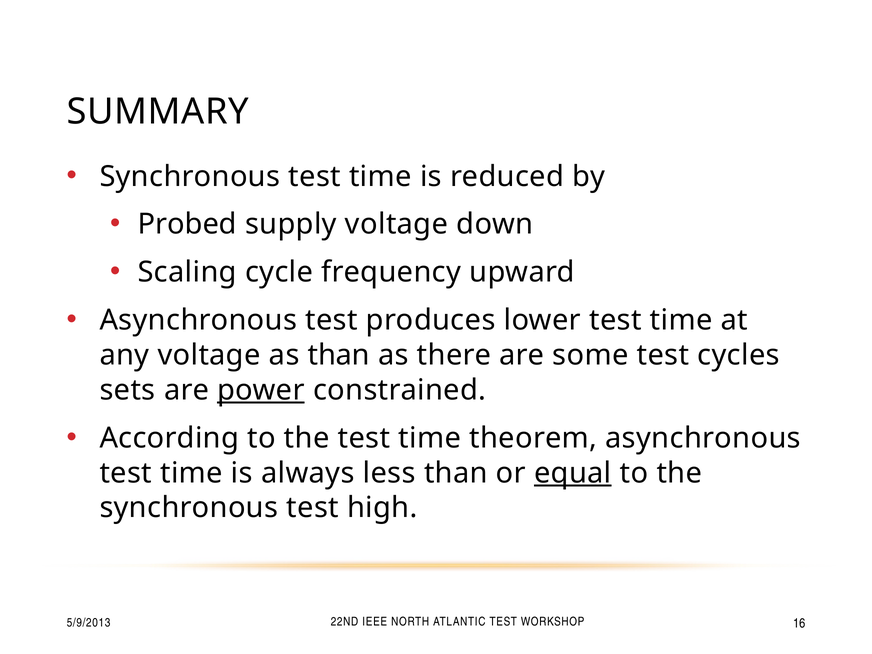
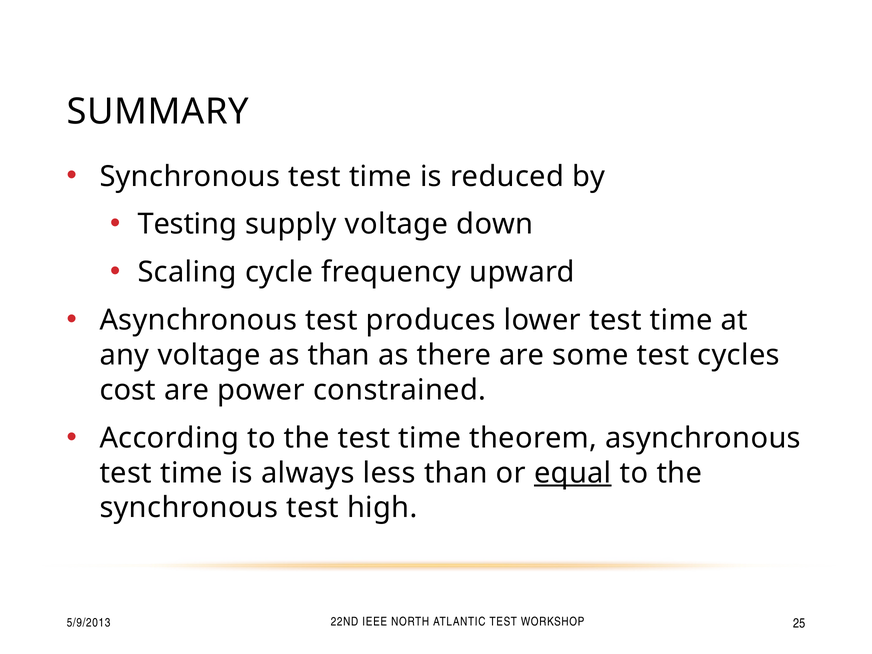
Probed: Probed -> Testing
sets: sets -> cost
power underline: present -> none
16: 16 -> 25
